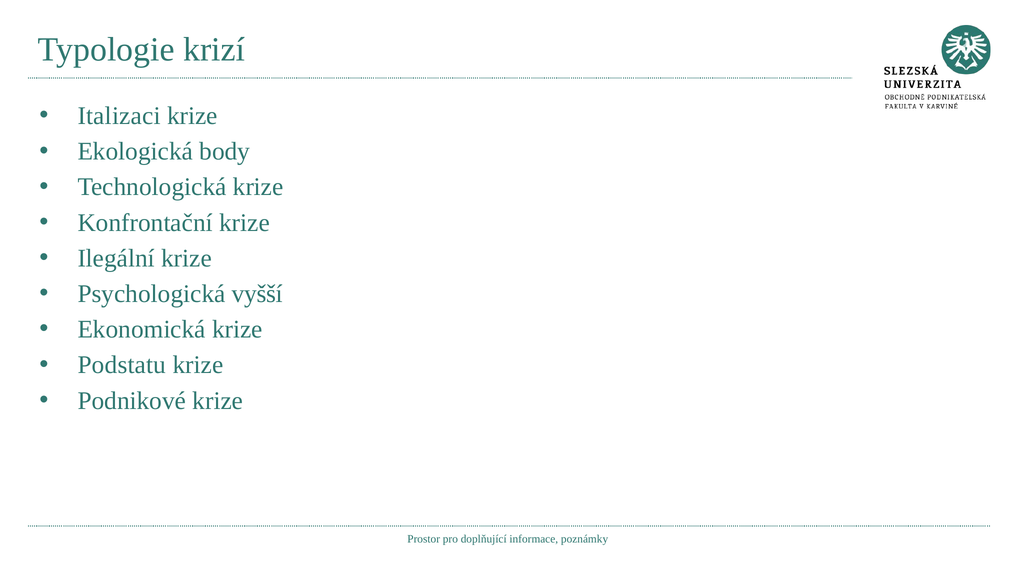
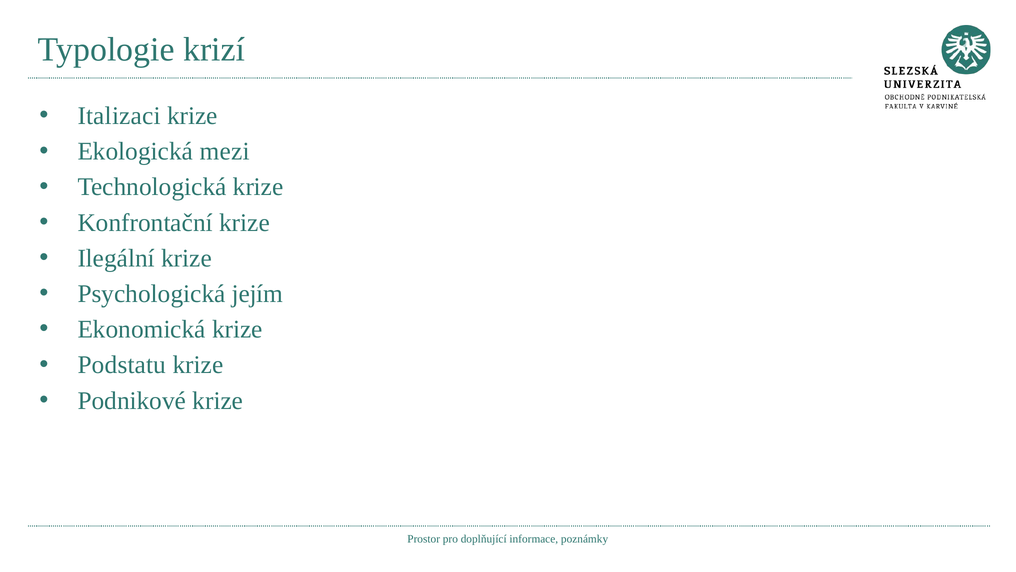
body: body -> mezi
vyšší: vyšší -> jejím
